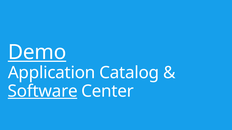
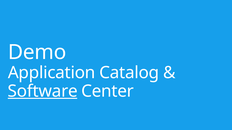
Demo underline: present -> none
